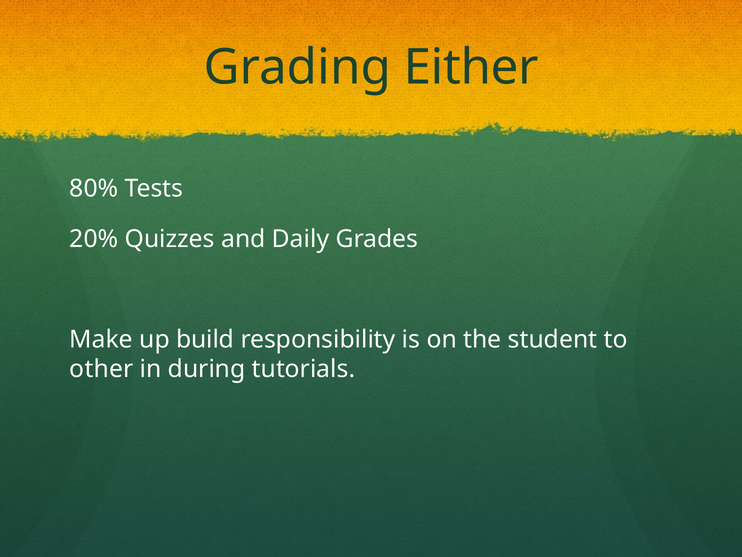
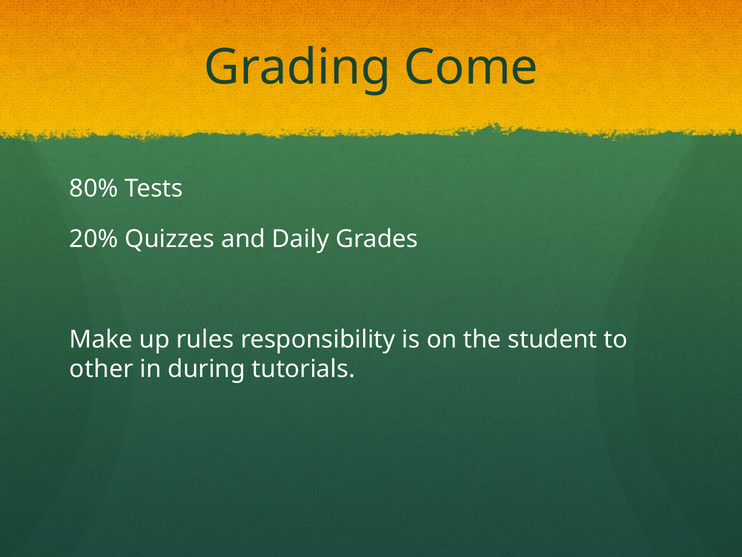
Either: Either -> Come
build: build -> rules
